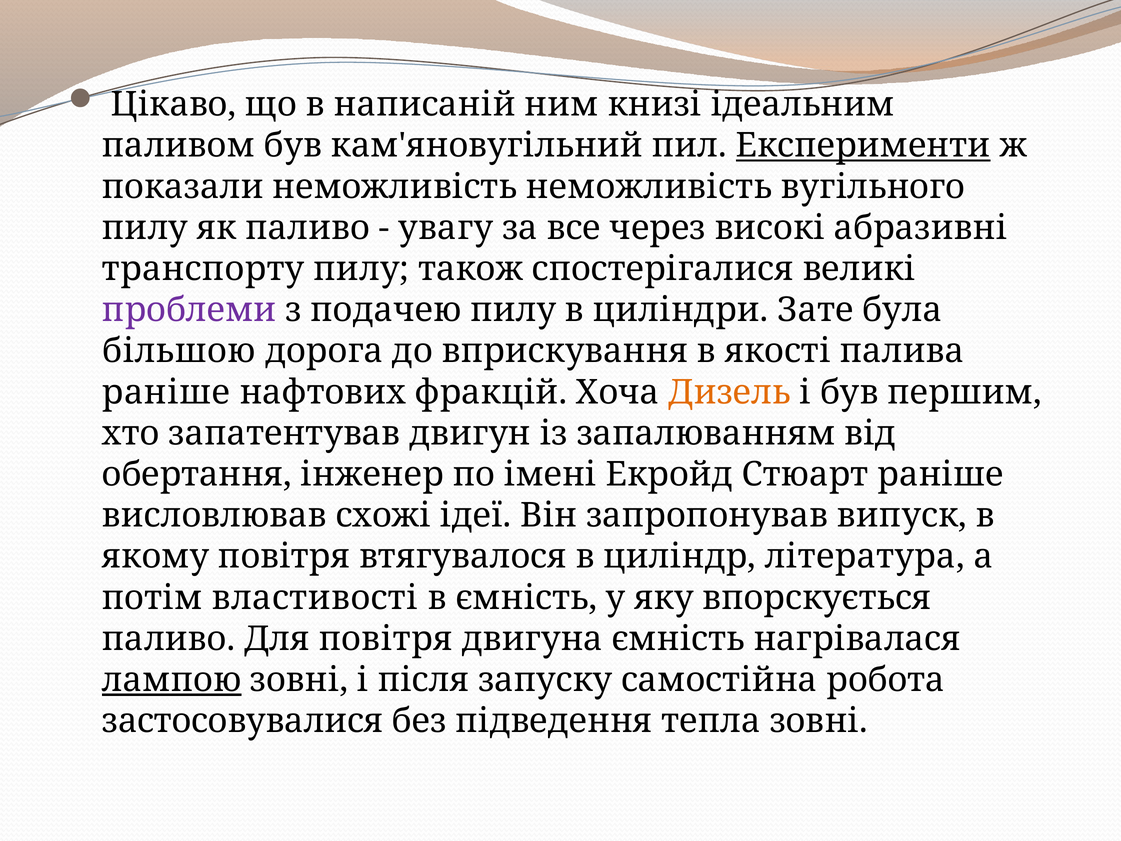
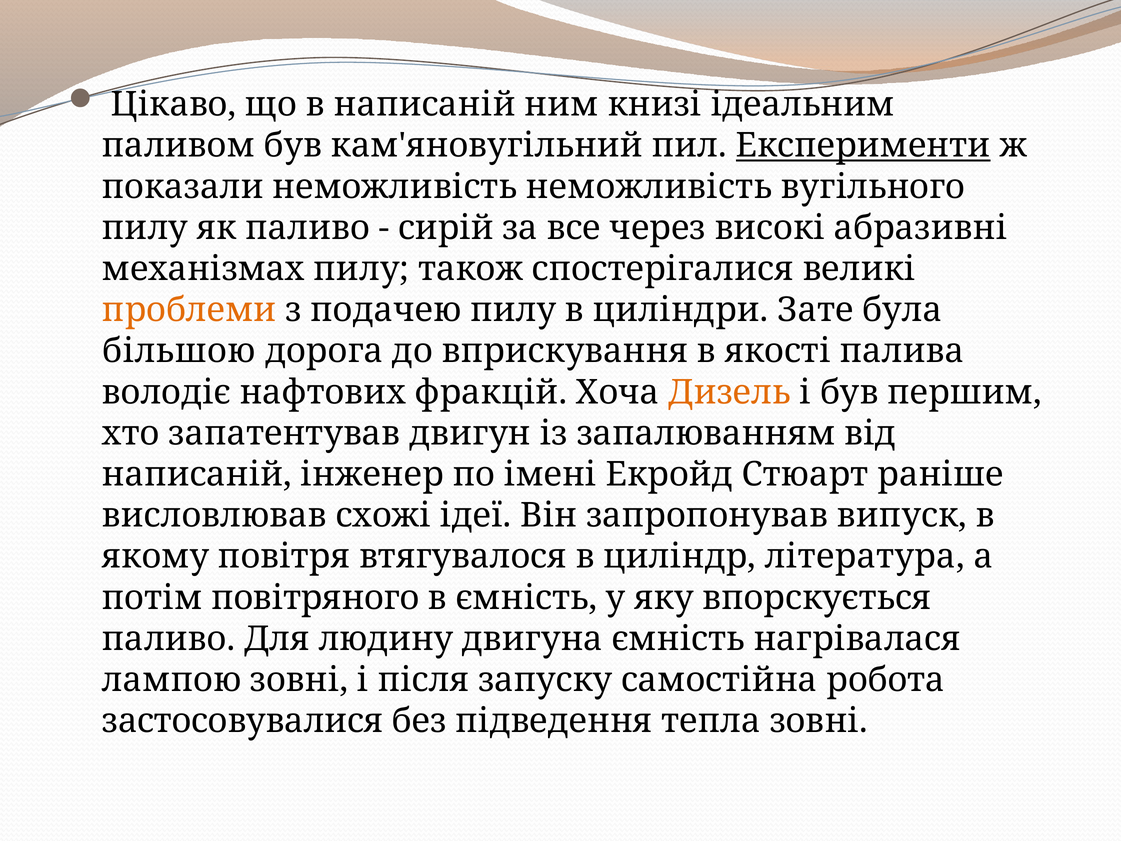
увагу: увагу -> сирій
транспорту: транспорту -> механізмах
проблеми colour: purple -> orange
раніше at (166, 392): раніше -> володіє
обертання at (197, 474): обертання -> написаній
властивості: властивості -> повітряного
Для повітря: повітря -> людину
лампою underline: present -> none
